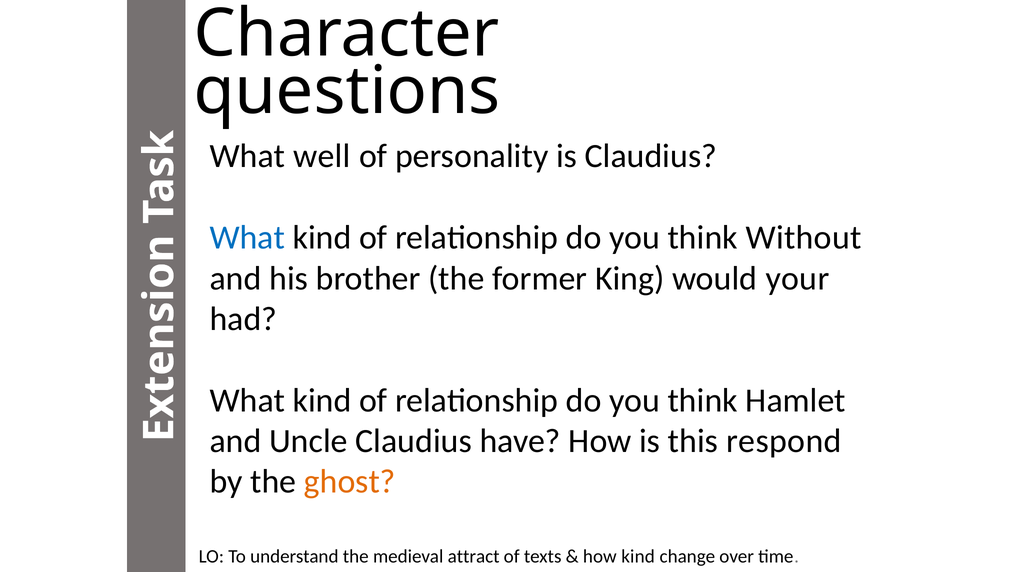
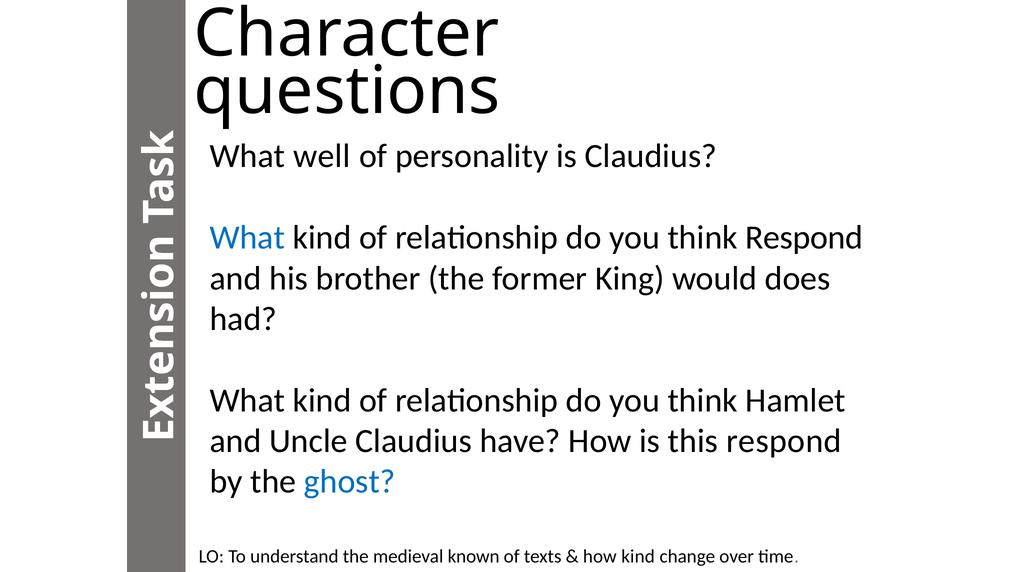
think Without: Without -> Respond
your: your -> does
ghost colour: orange -> blue
attract: attract -> known
